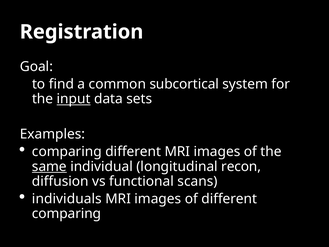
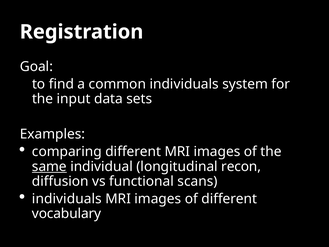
common subcortical: subcortical -> individuals
input underline: present -> none
comparing at (67, 213): comparing -> vocabulary
